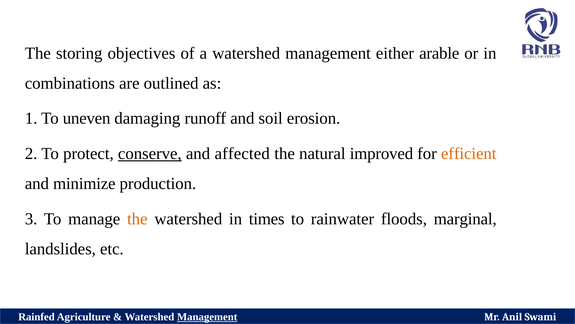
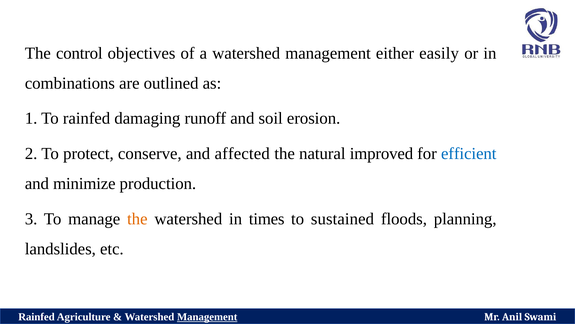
storing: storing -> control
arable: arable -> easily
To uneven: uneven -> rainfed
conserve underline: present -> none
efficient colour: orange -> blue
rainwater: rainwater -> sustained
marginal: marginal -> planning
